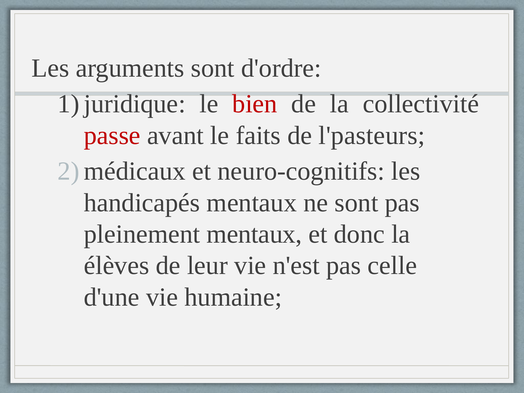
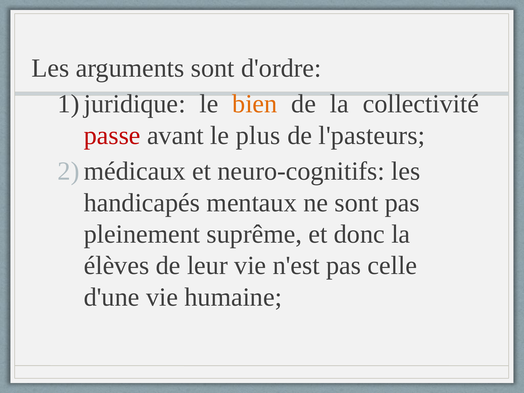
bien colour: red -> orange
faits: faits -> plus
pleinement mentaux: mentaux -> suprême
